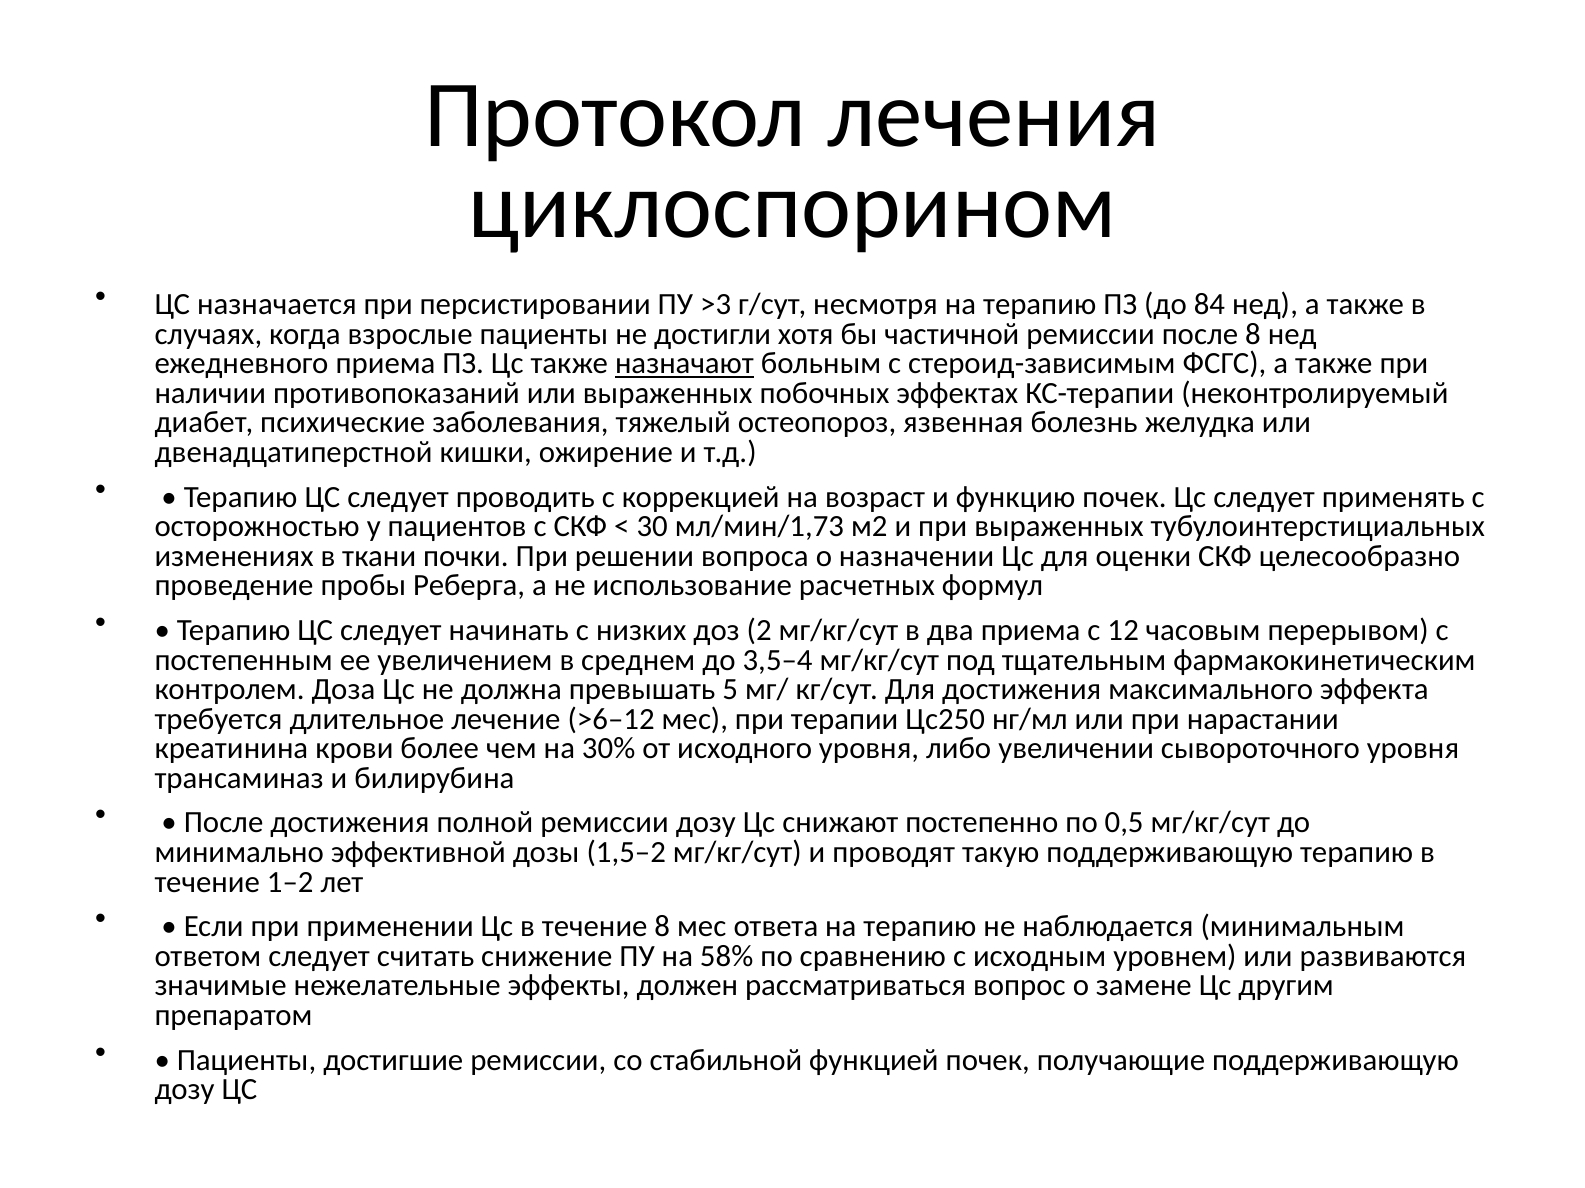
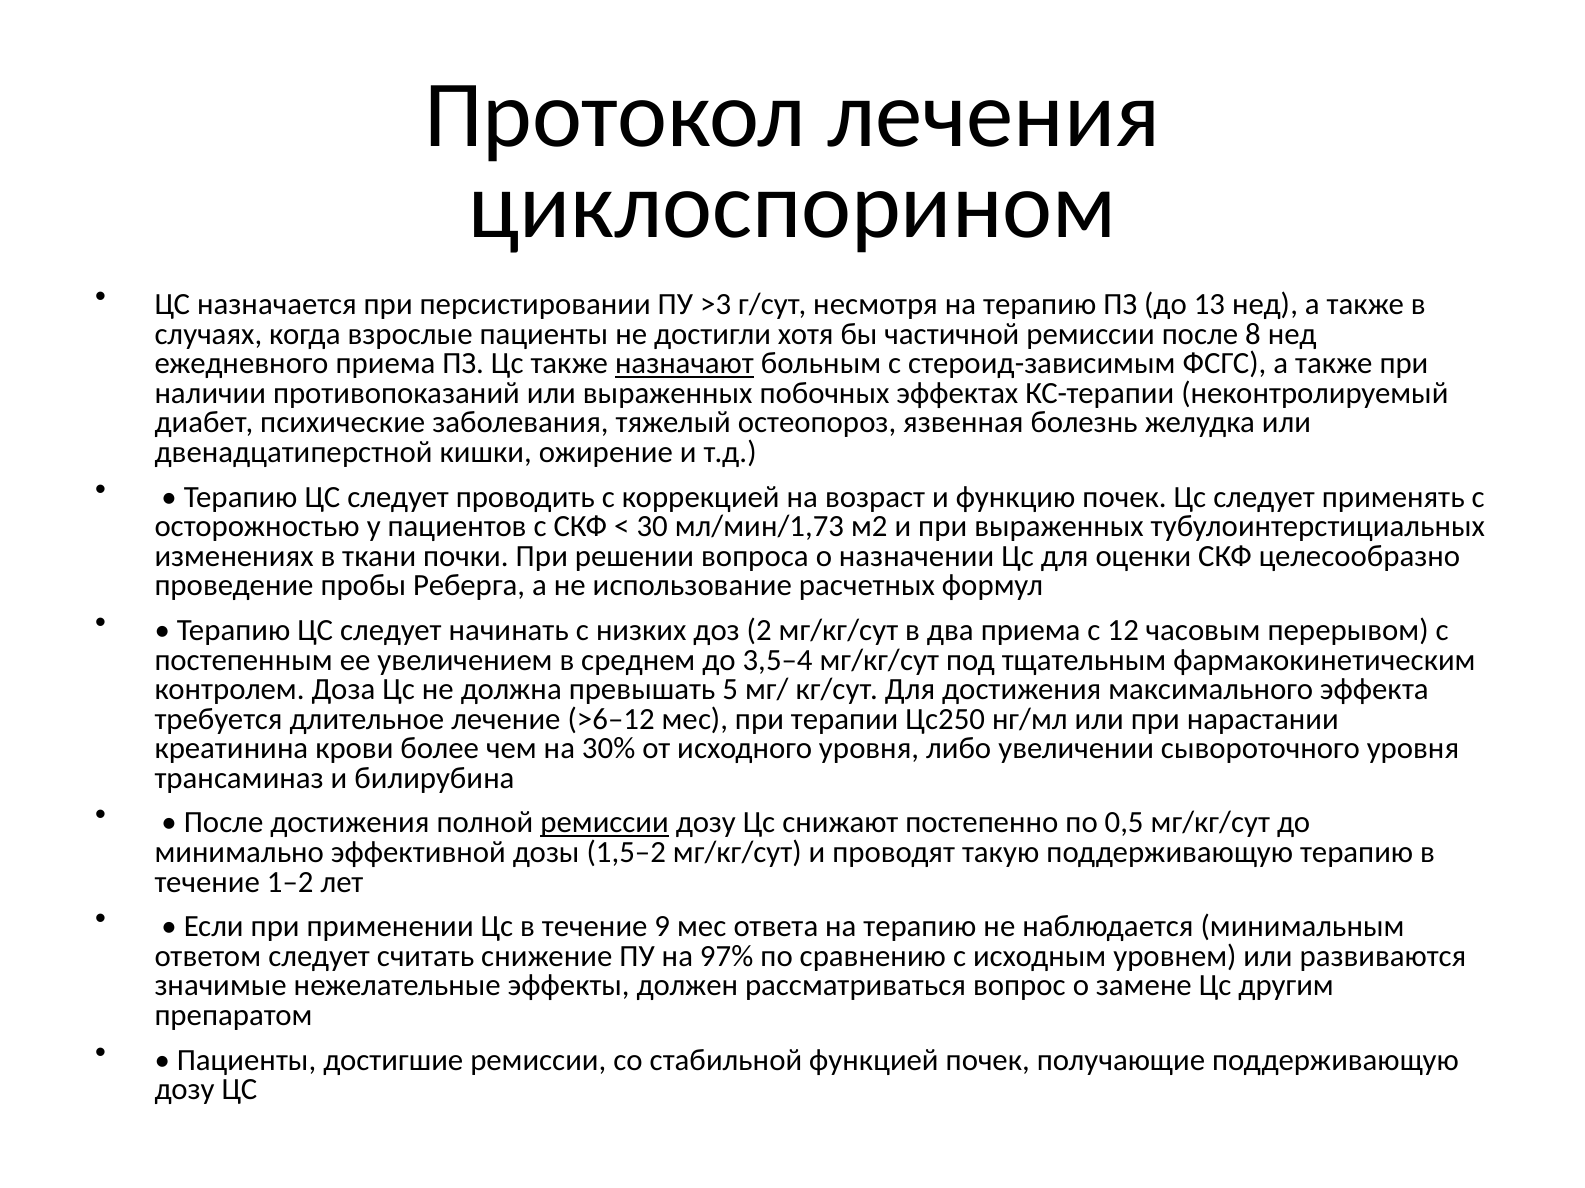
84: 84 -> 13
ремиссии at (605, 823) underline: none -> present
течение 8: 8 -> 9
58%: 58% -> 97%
